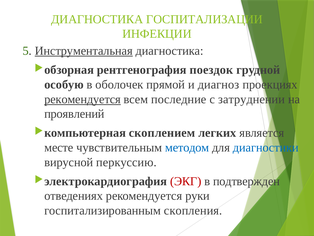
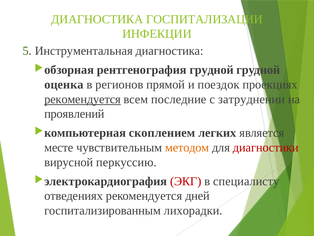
Инструментальная underline: present -> none
рентгенография поездок: поездок -> грудной
особую: особую -> оценка
оболочек: оболочек -> регионов
диагноз: диагноз -> поездок
методом colour: blue -> orange
диагностики colour: blue -> red
подтвержден: подтвержден -> специалисту
руки: руки -> дней
скопления: скопления -> лихорадки
